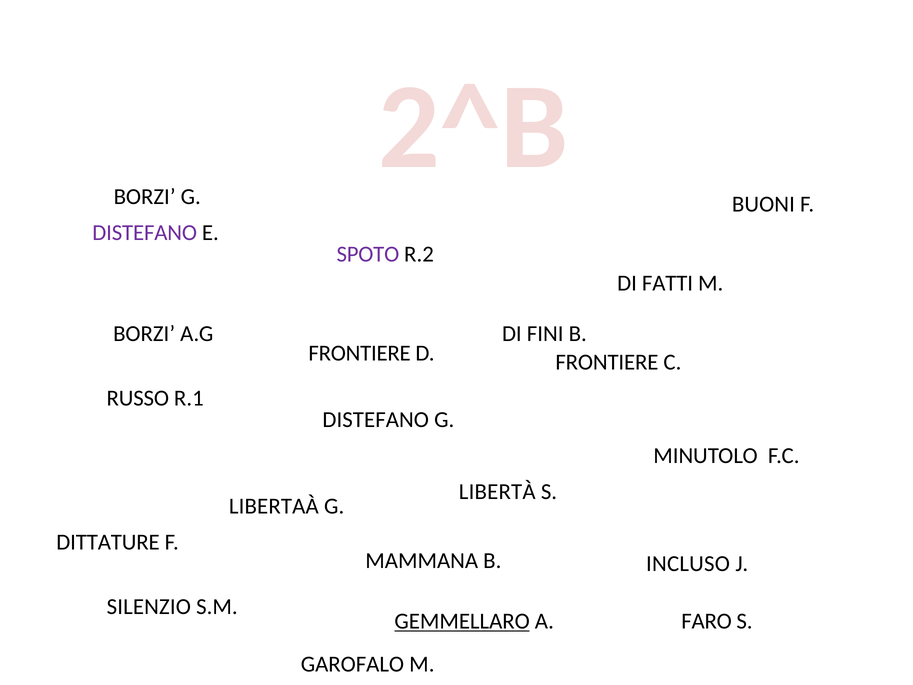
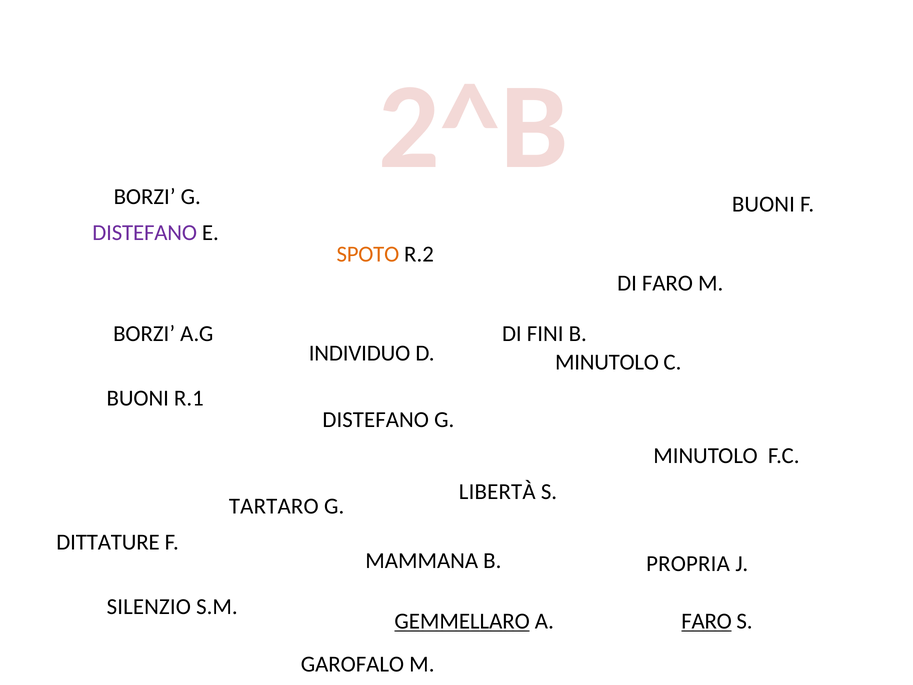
SPOTO colour: purple -> orange
DI FATTI: FATTI -> FARO
FRONTIERE at (360, 353): FRONTIERE -> INDIVIDUO
D FRONTIERE: FRONTIERE -> MINUTOLO
RUSSO at (138, 398): RUSSO -> BUONI
LIBERTAÀ: LIBERTAÀ -> TARTARO
INCLUSO: INCLUSO -> PROPRIA
FARO at (707, 621) underline: none -> present
